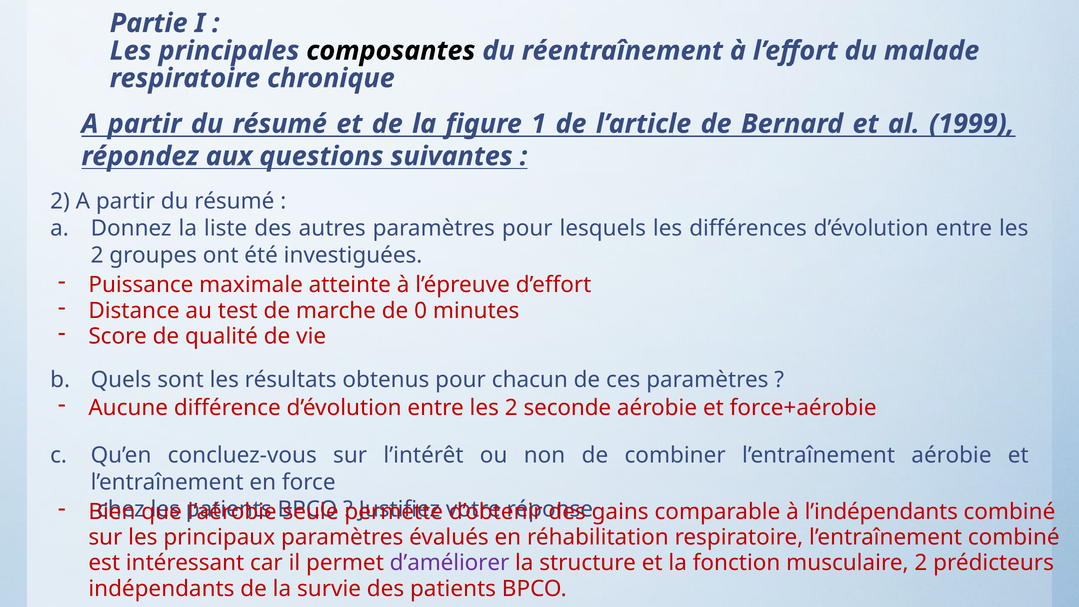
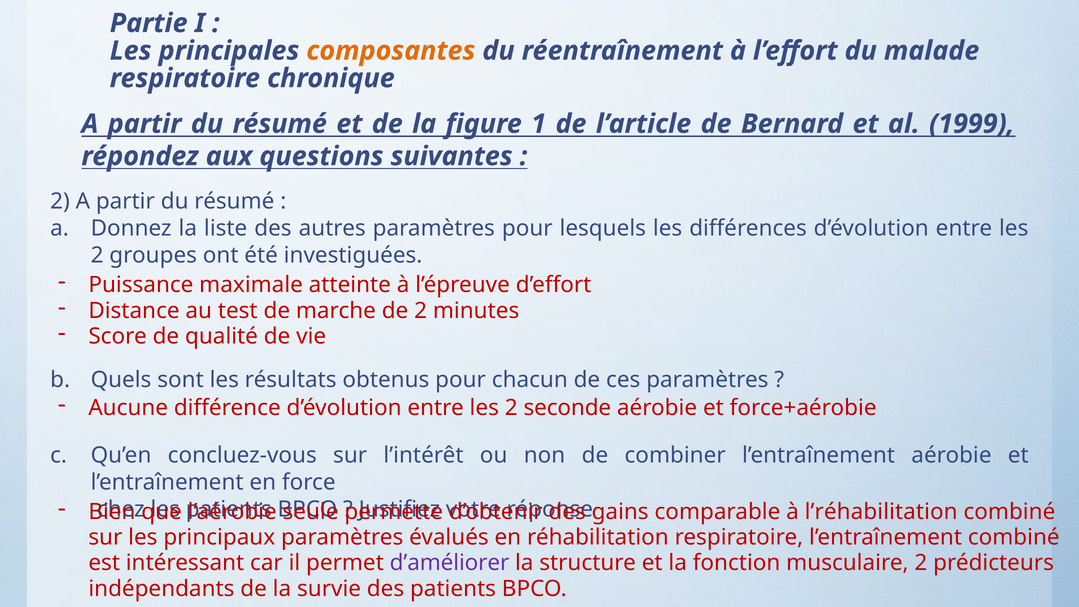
composantes colour: black -> orange
de 0: 0 -> 2
l’indépendants: l’indépendants -> l’réhabilitation
